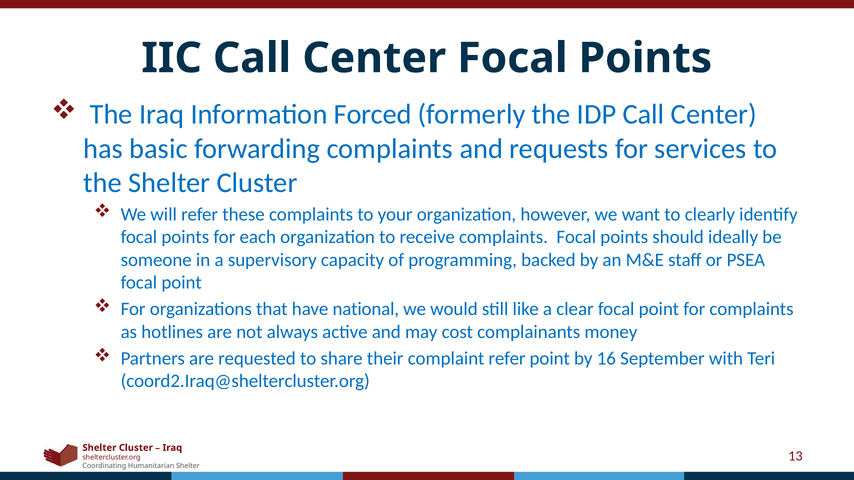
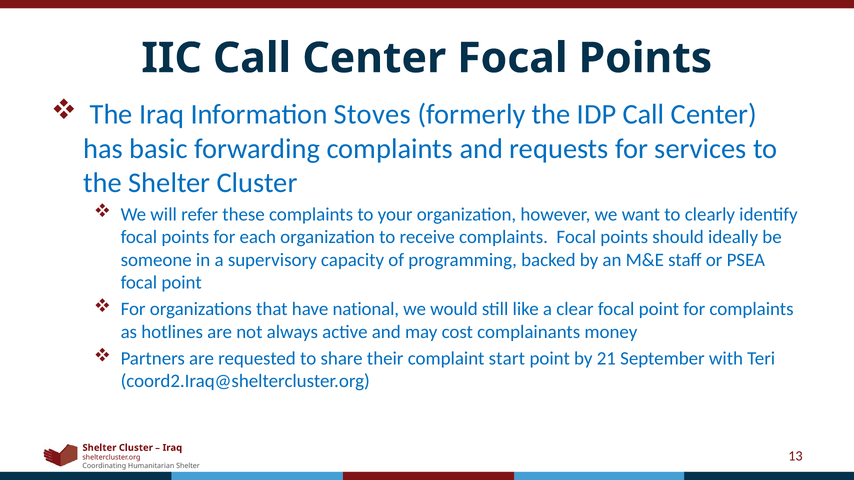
Forced: Forced -> Stoves
complaint refer: refer -> start
16: 16 -> 21
